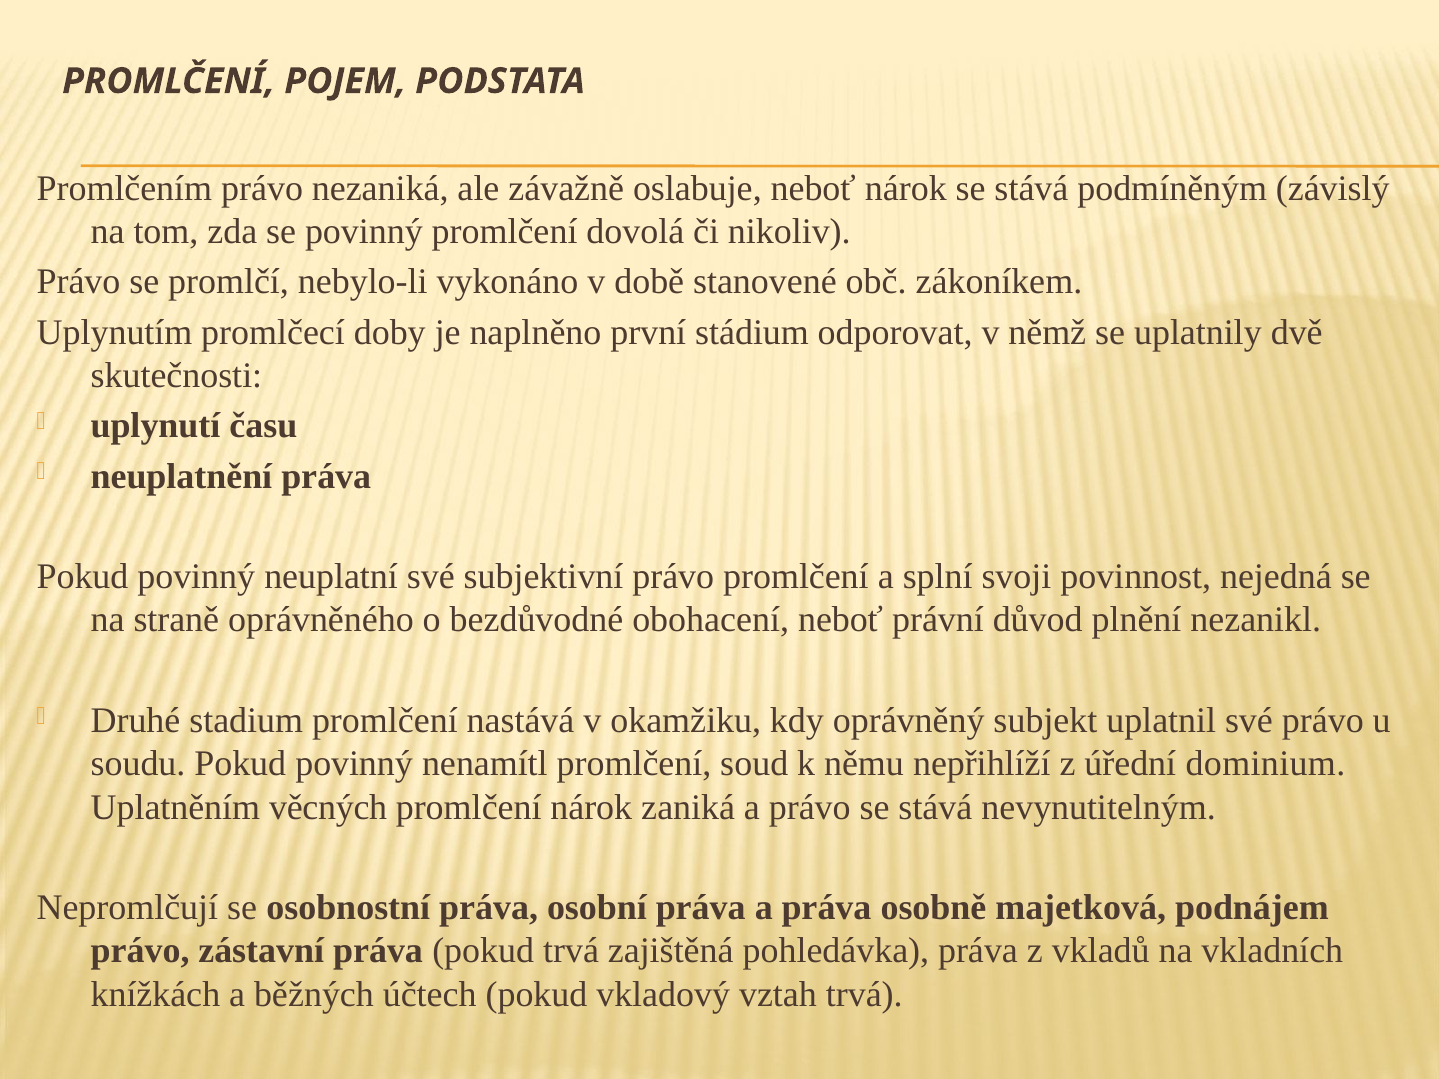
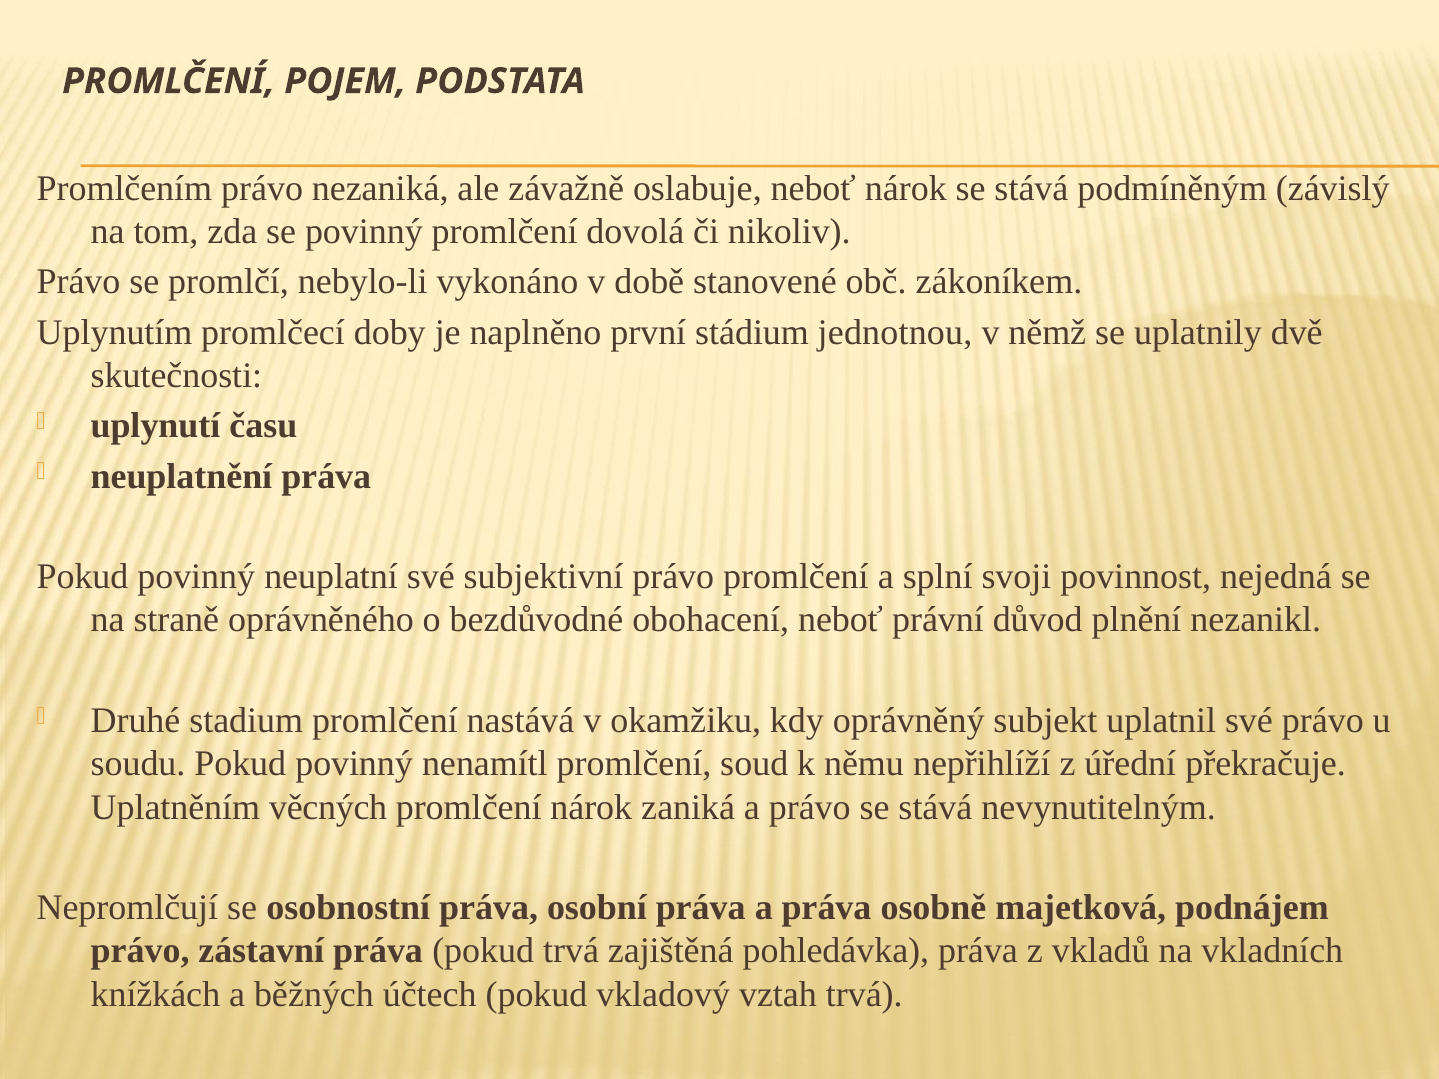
odporovat: odporovat -> jednotnou
dominium: dominium -> překračuje
